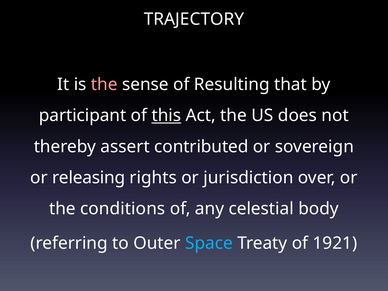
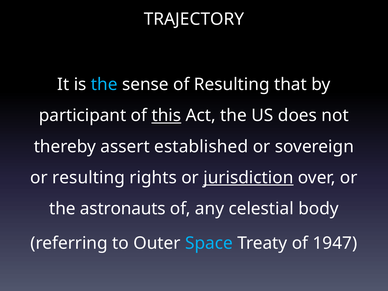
the at (104, 84) colour: pink -> light blue
contributed: contributed -> established
or releasing: releasing -> resulting
jurisdiction underline: none -> present
conditions: conditions -> astronauts
1921: 1921 -> 1947
